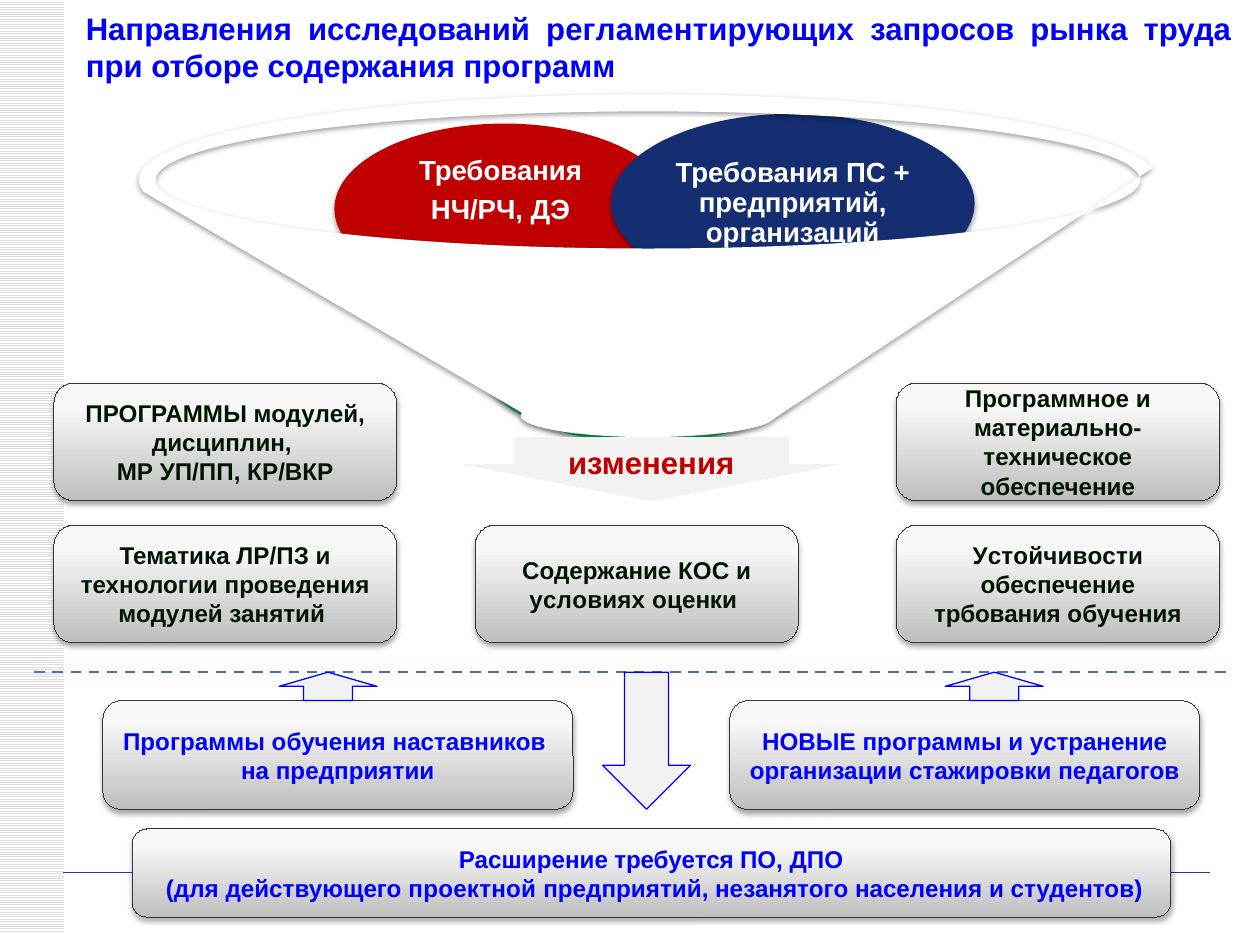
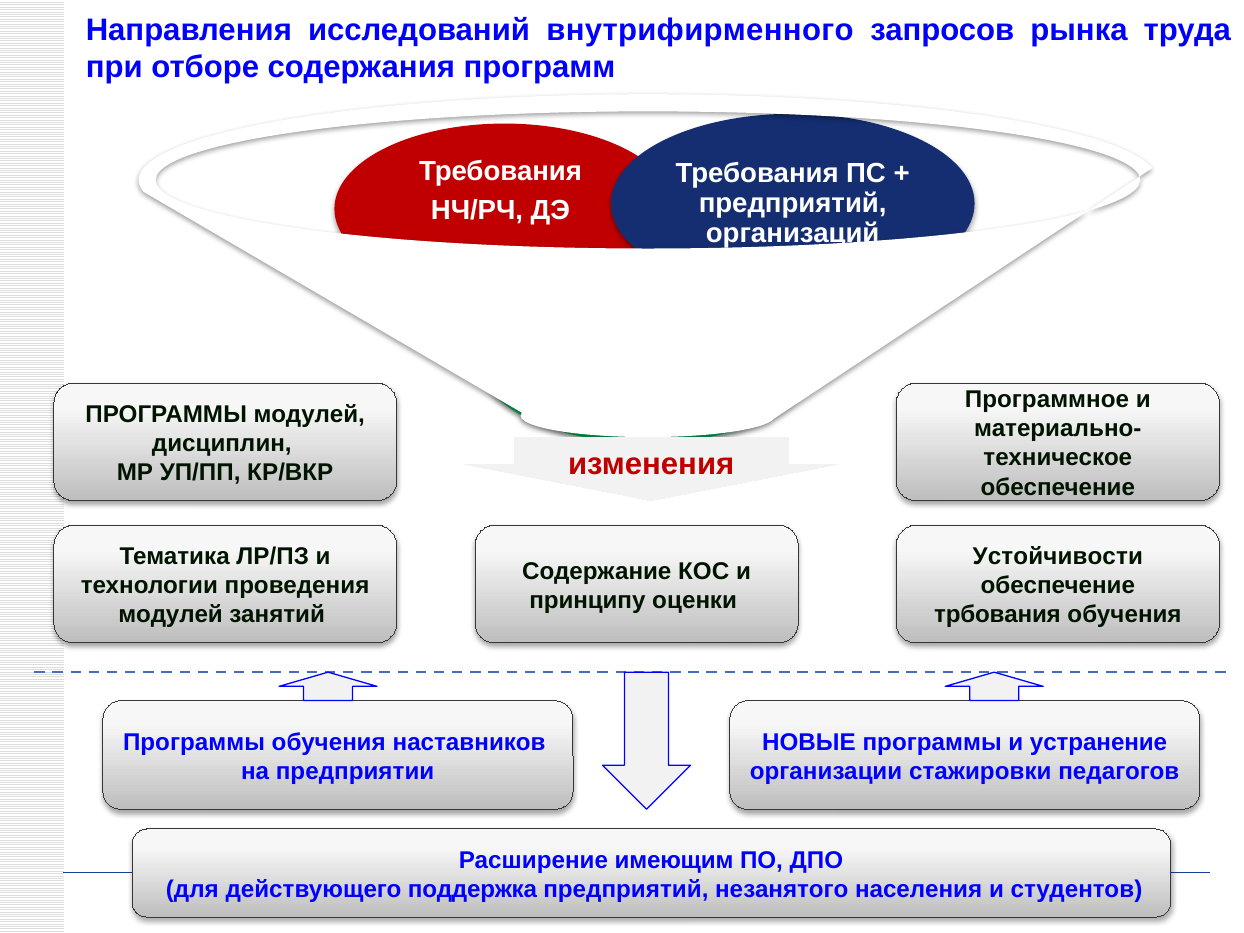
регламентирующих: регламентирующих -> внутрифирменного
условиях: условиях -> принципу
требуется: требуется -> имеющим
проектной: проектной -> поддержка
